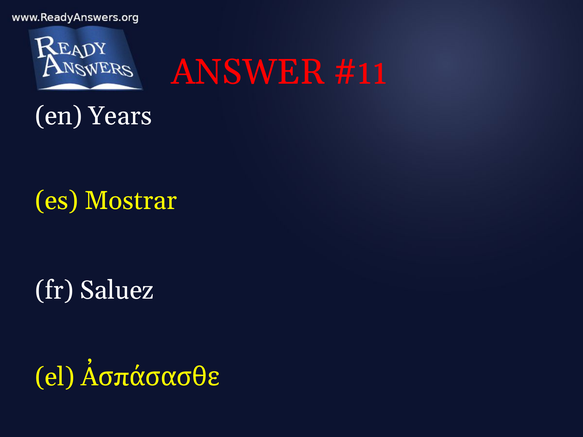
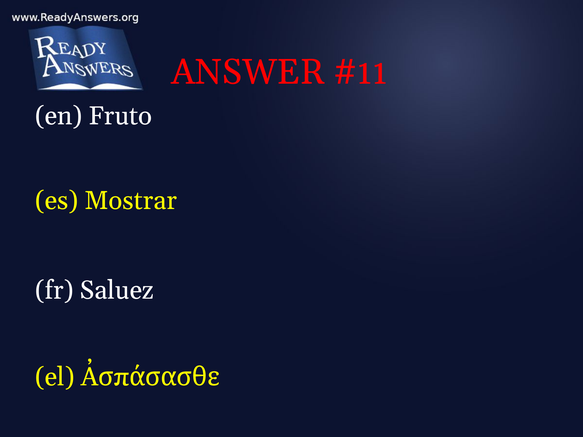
Years: Years -> Fruto
